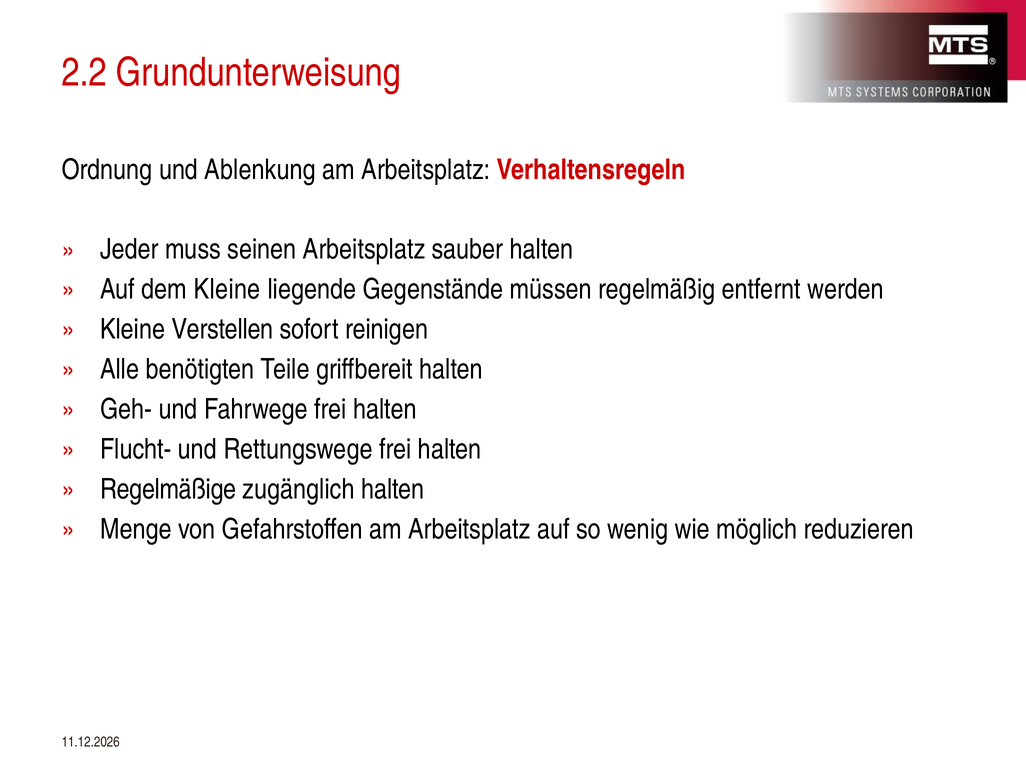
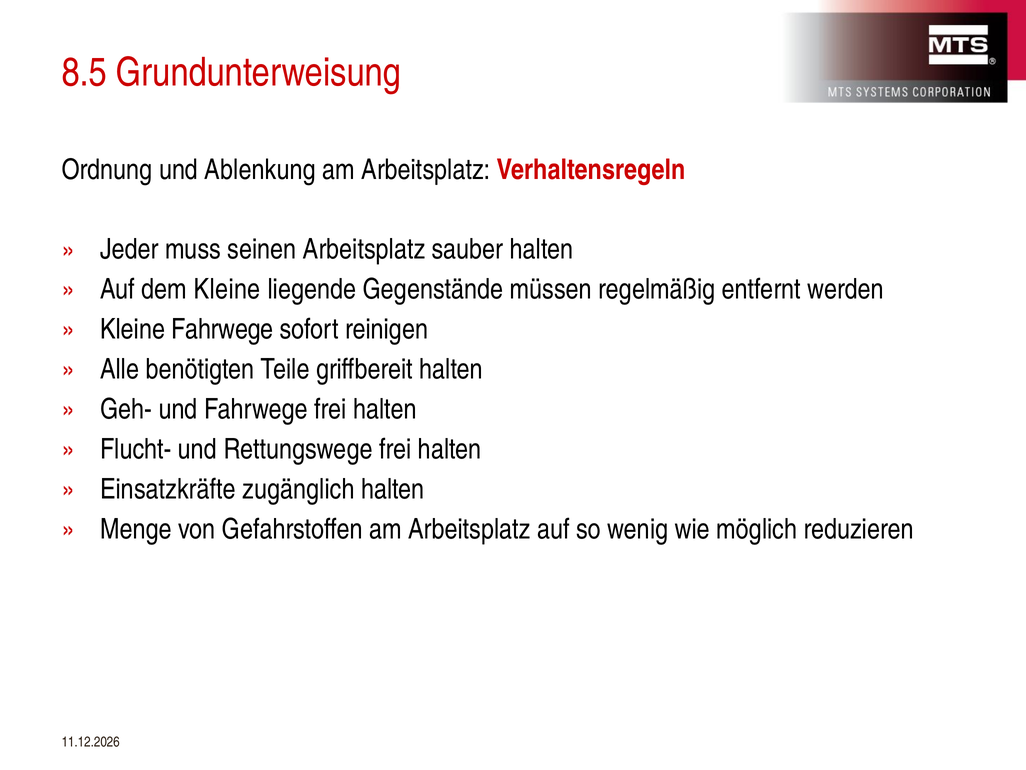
2.2: 2.2 -> 8.5
Kleine Verstellen: Verstellen -> Fahrwege
Regelmäßige: Regelmäßige -> Einsatzkräfte
